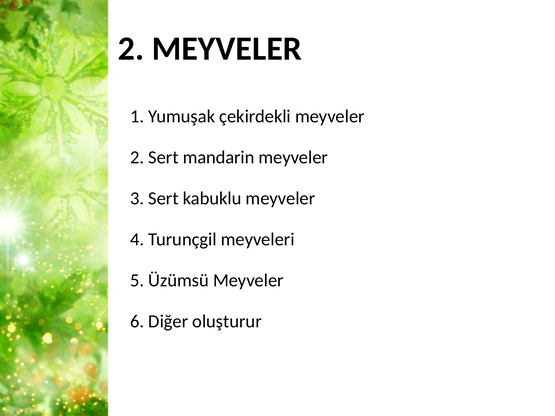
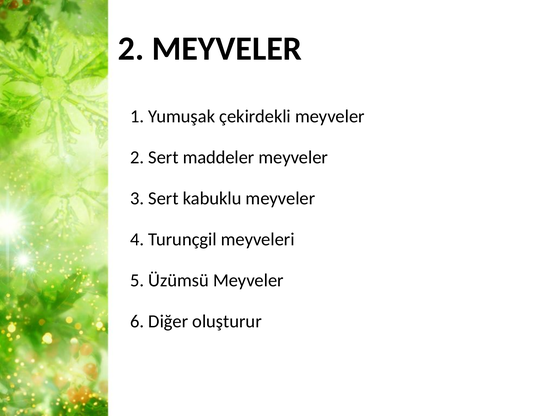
mandarin: mandarin -> maddeler
